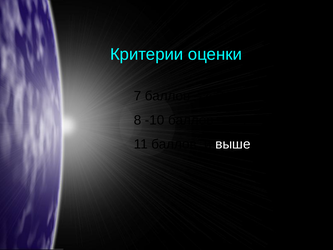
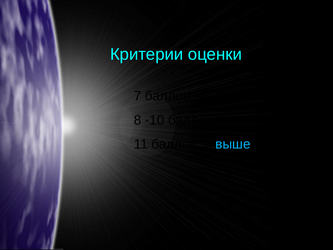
выше colour: white -> light blue
